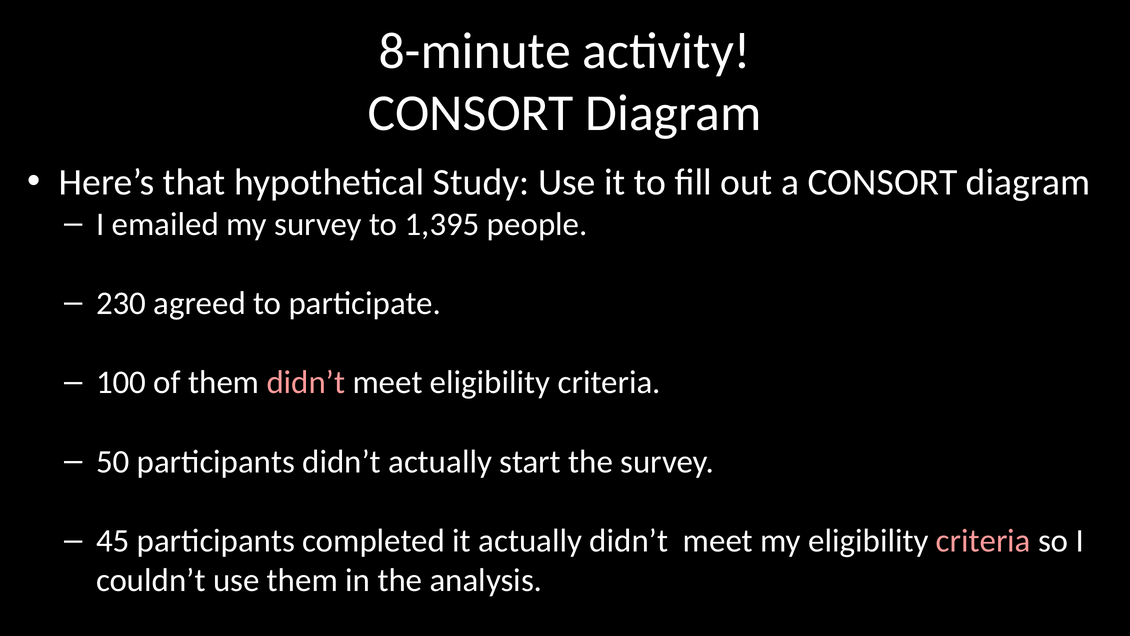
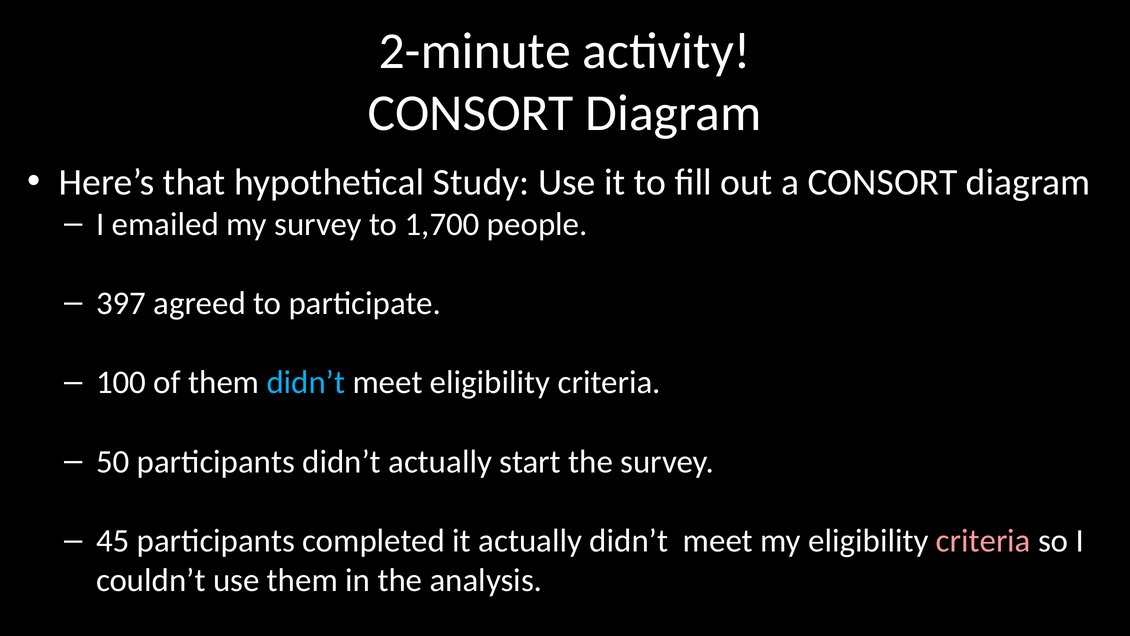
8-minute: 8-minute -> 2-minute
1,395: 1,395 -> 1,700
230: 230 -> 397
didn’t at (306, 382) colour: pink -> light blue
